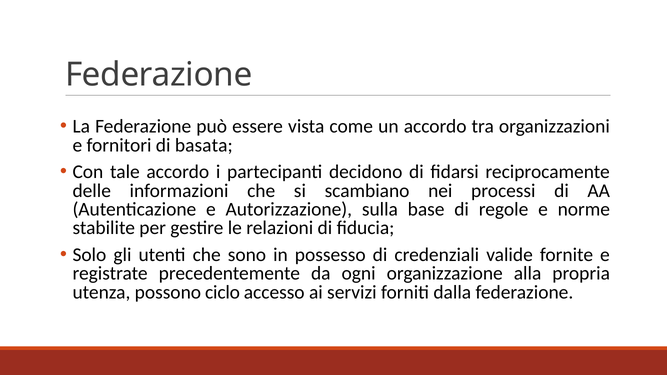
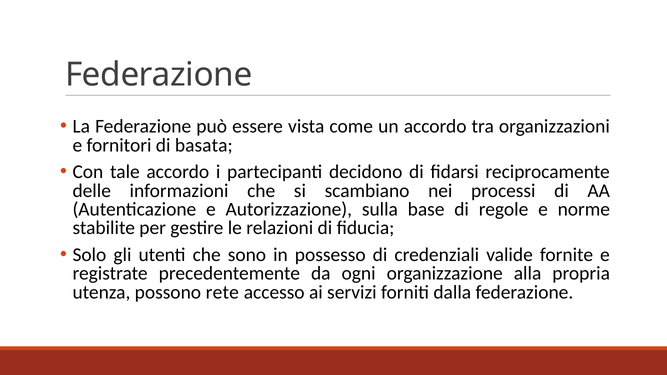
ciclo: ciclo -> rete
